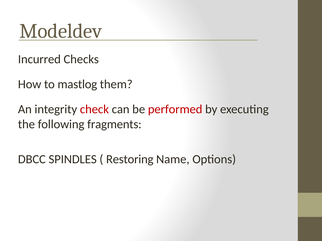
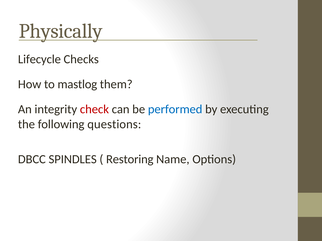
Modeldev: Modeldev -> Physically
Incurred: Incurred -> Lifecycle
performed colour: red -> blue
fragments: fragments -> questions
